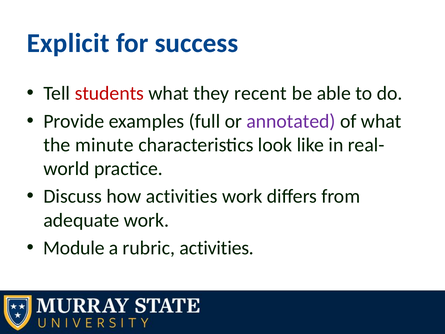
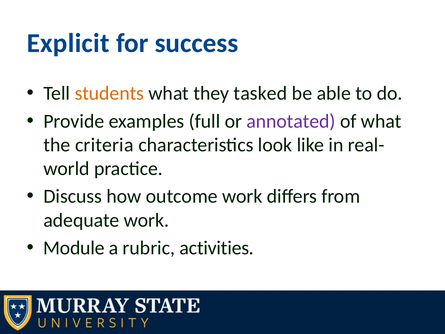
students colour: red -> orange
recent: recent -> tasked
minute: minute -> criteria
how activities: activities -> outcome
